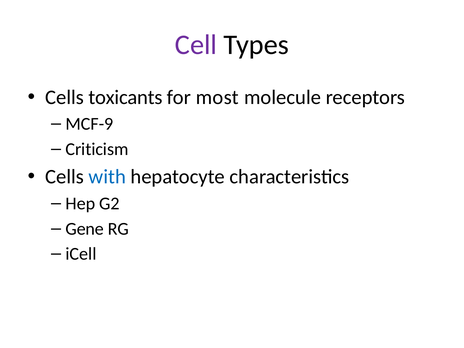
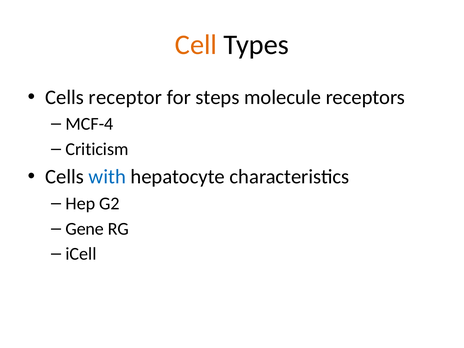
Cell colour: purple -> orange
toxicants: toxicants -> receptor
most: most -> steps
MCF-9: MCF-9 -> MCF-4
